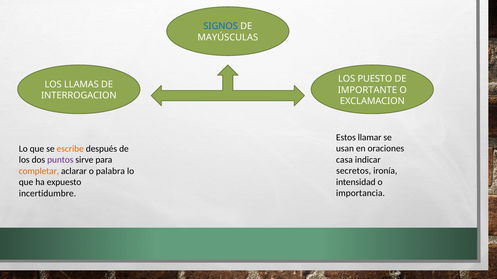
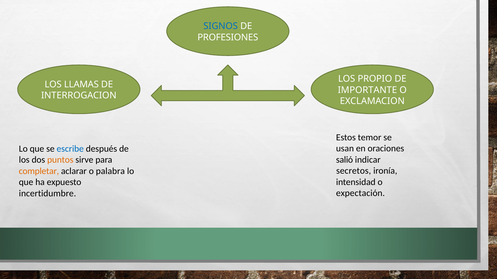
MAYÚSCULAS: MAYÚSCULAS -> PROFESIONES
PUESTO: PUESTO -> PROPIO
llamar: llamar -> temor
escribe colour: orange -> blue
casa: casa -> salió
puntos colour: purple -> orange
importancia: importancia -> expectación
